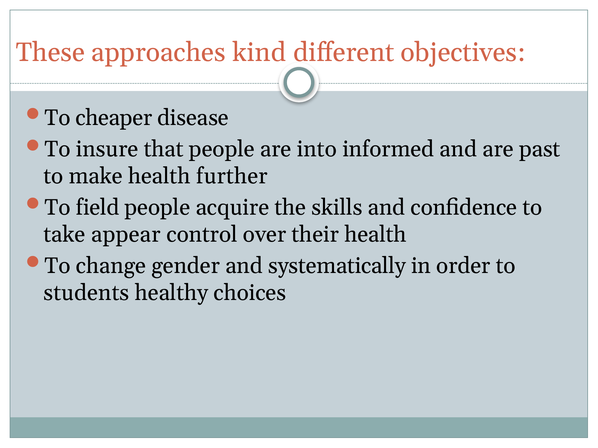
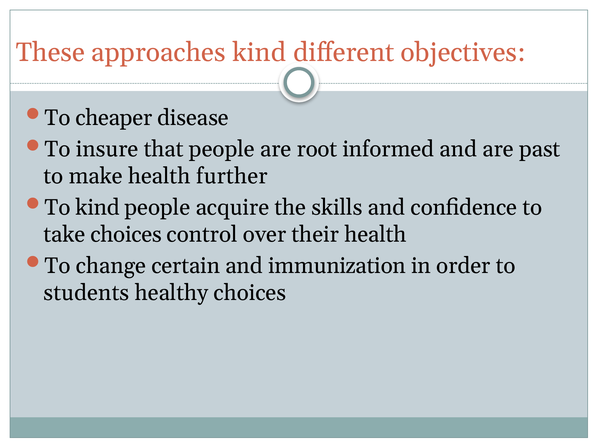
into: into -> root
To field: field -> kind
take appear: appear -> choices
gender: gender -> certain
systematically: systematically -> immunization
